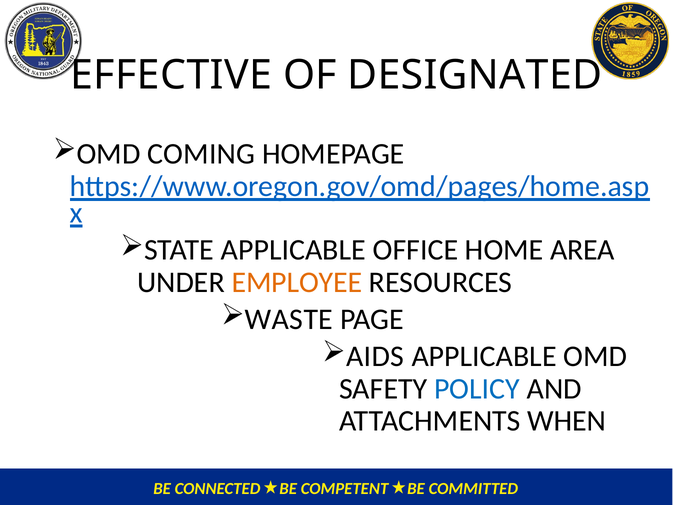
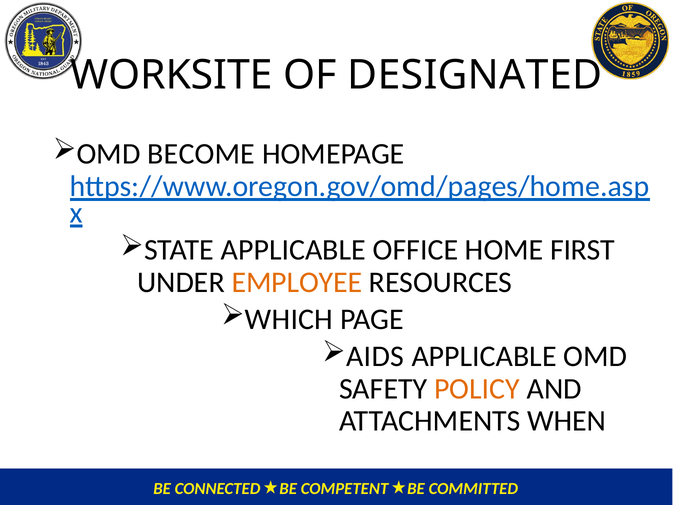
EFFECTIVE: EFFECTIVE -> WORKSITE
COMING: COMING -> BECOME
AREA: AREA -> FIRST
WASTE: WASTE -> WHICH
POLICY colour: blue -> orange
